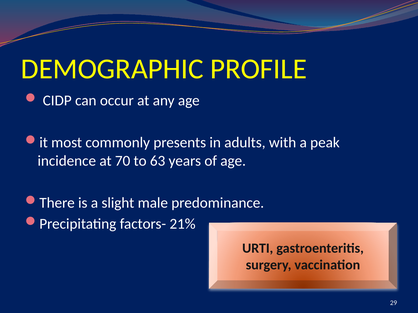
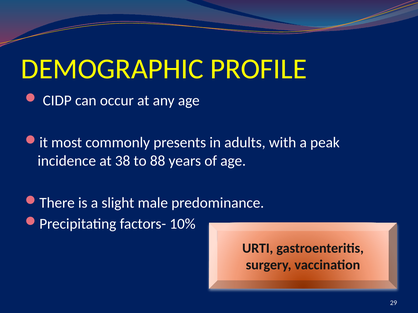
70: 70 -> 38
63: 63 -> 88
21%: 21% -> 10%
